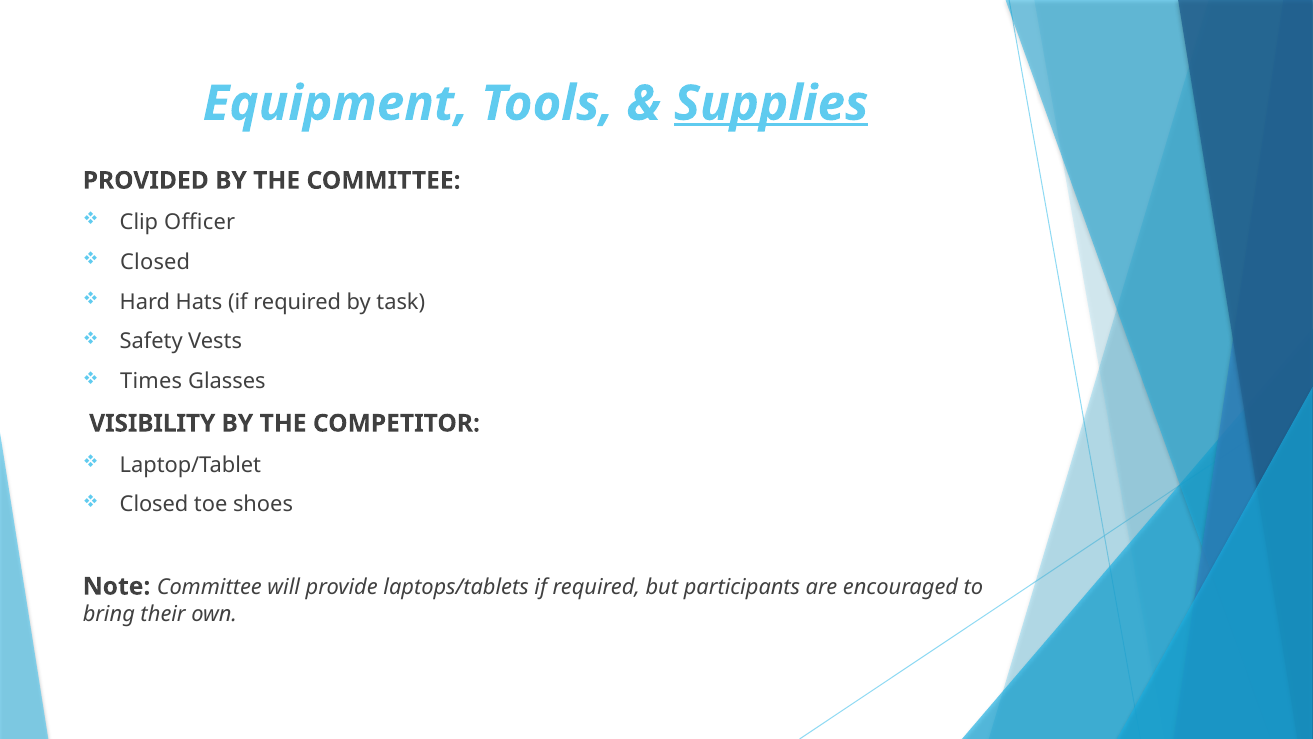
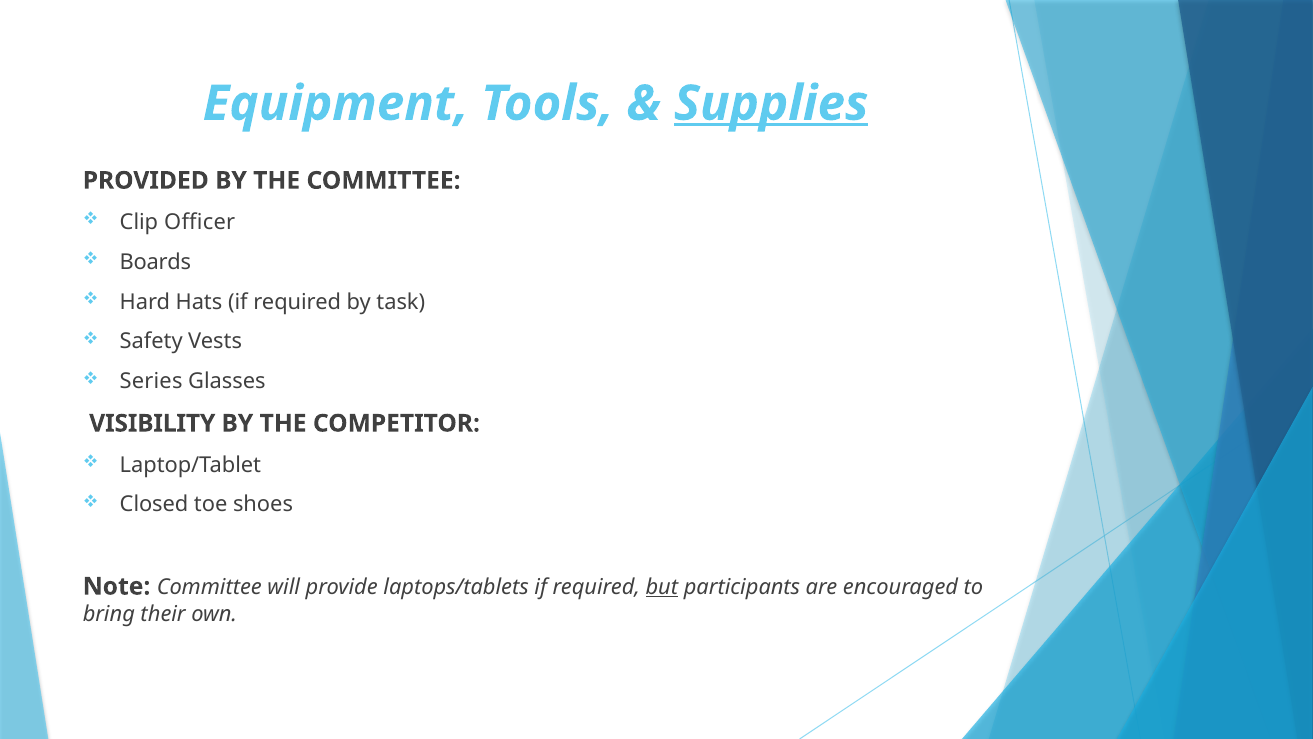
Closed at (155, 262): Closed -> Boards
Times: Times -> Series
but underline: none -> present
